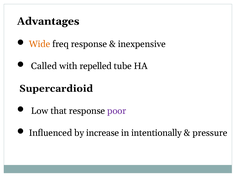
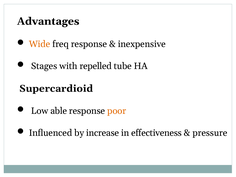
Called: Called -> Stages
that: that -> able
poor colour: purple -> orange
intentionally: intentionally -> effectiveness
